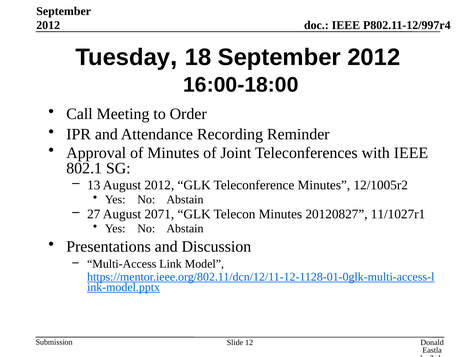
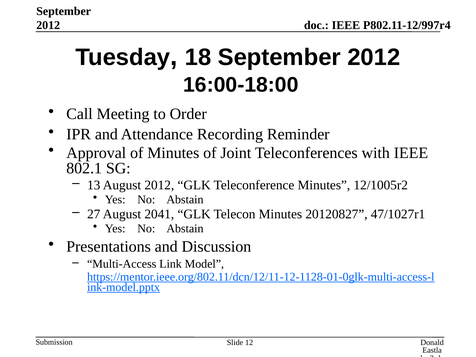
2071: 2071 -> 2041
11/1027r1: 11/1027r1 -> 47/1027r1
